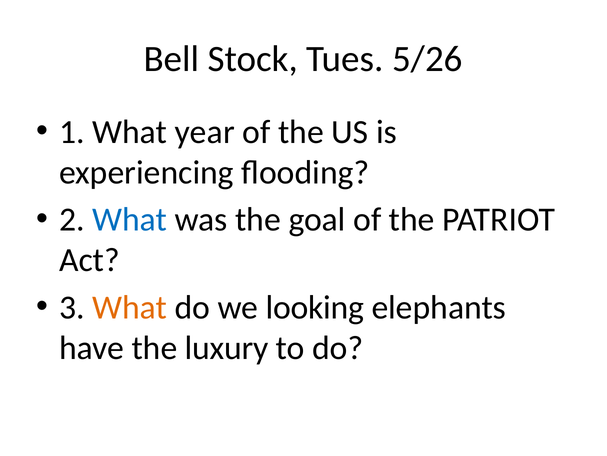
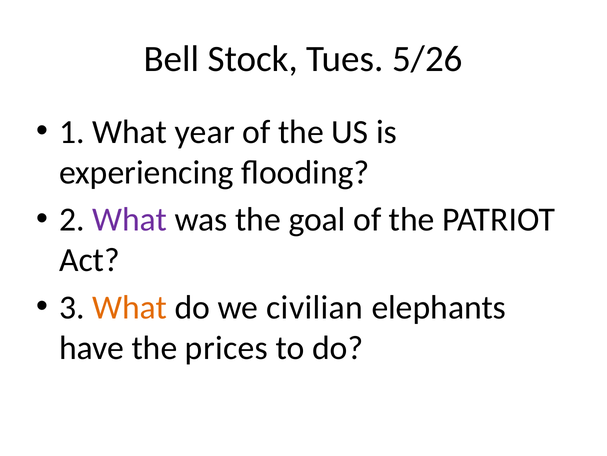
What at (130, 219) colour: blue -> purple
looking: looking -> civilian
luxury: luxury -> prices
